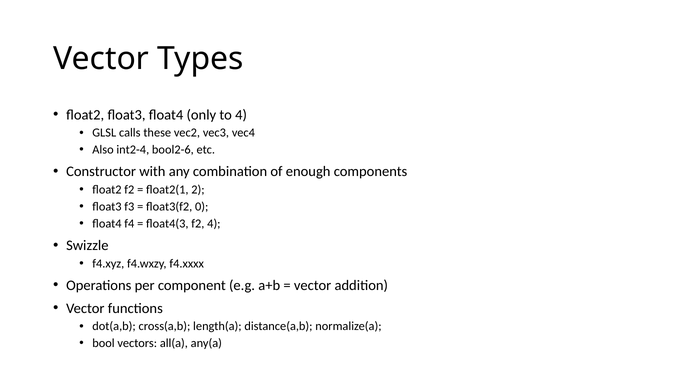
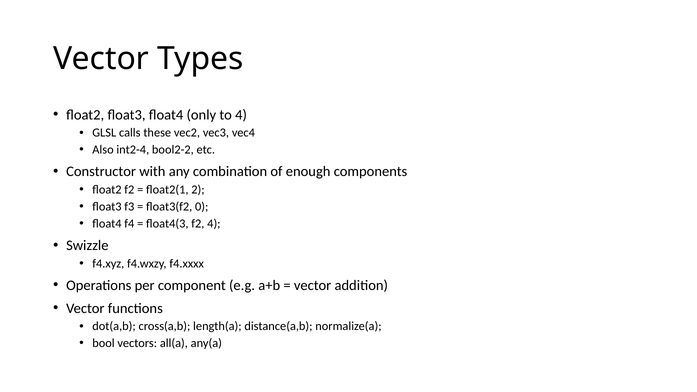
bool2-6: bool2-6 -> bool2-2
